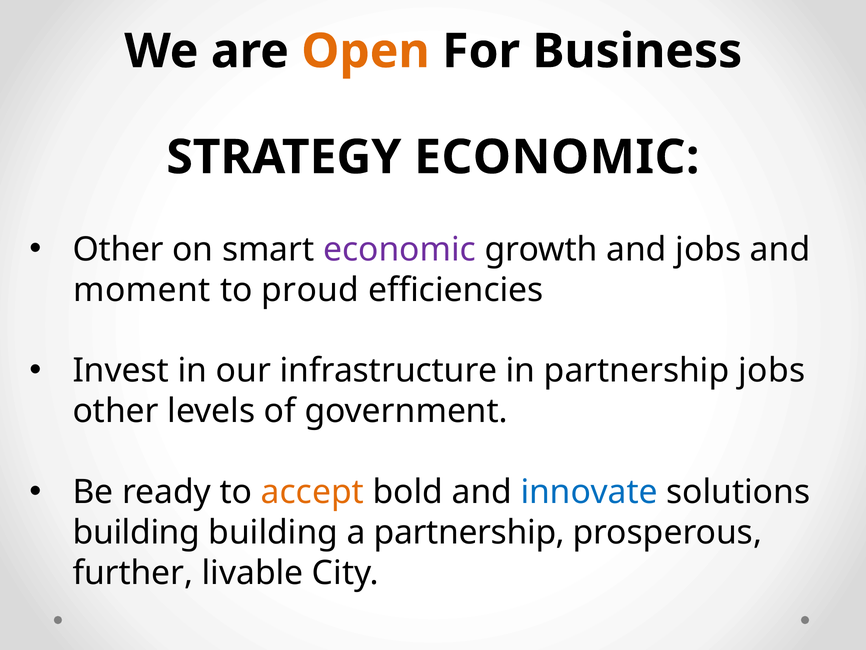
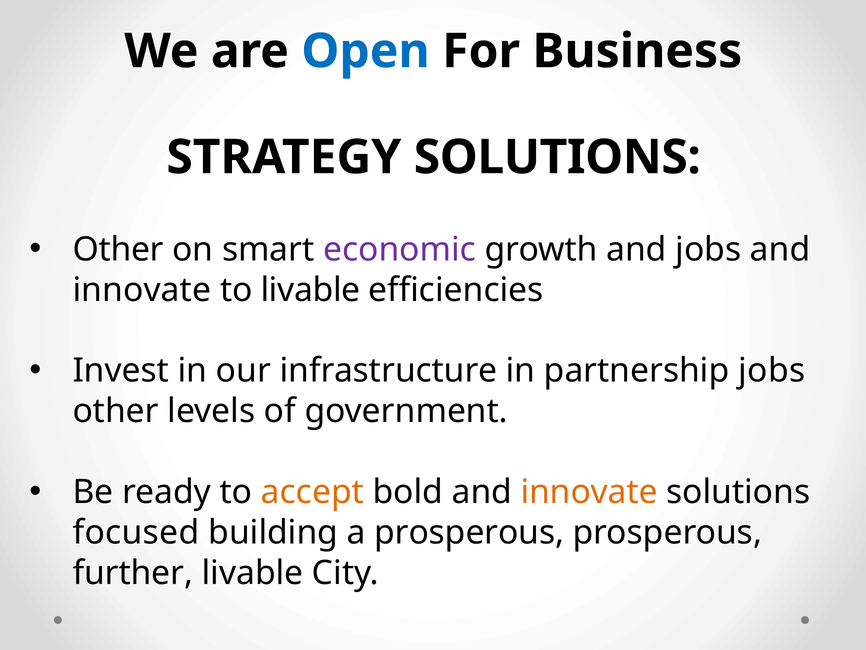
Open colour: orange -> blue
STRATEGY ECONOMIC: ECONOMIC -> SOLUTIONS
moment at (142, 290): moment -> innovate
to proud: proud -> livable
innovate at (589, 492) colour: blue -> orange
building at (136, 532): building -> focused
a partnership: partnership -> prosperous
